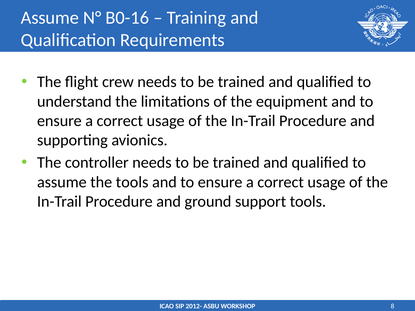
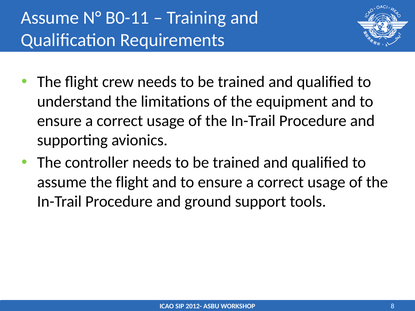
B0-16: B0-16 -> B0-11
assume the tools: tools -> flight
